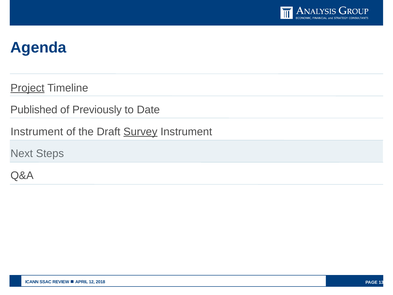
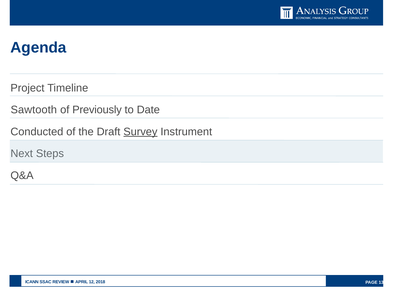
Project underline: present -> none
Published: Published -> Sawtooth
Instrument at (37, 132): Instrument -> Conducted
